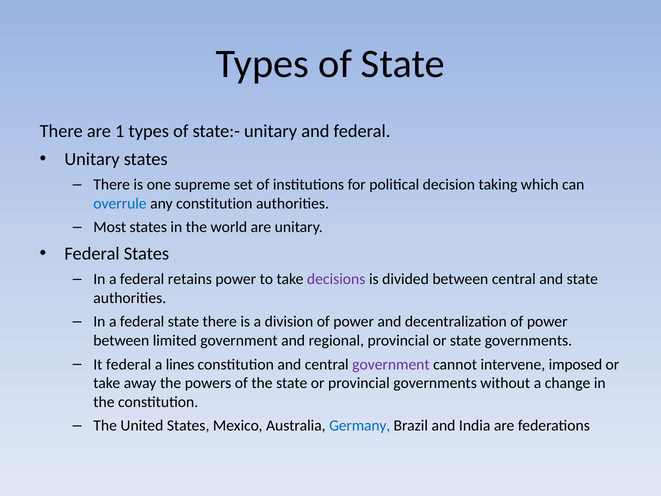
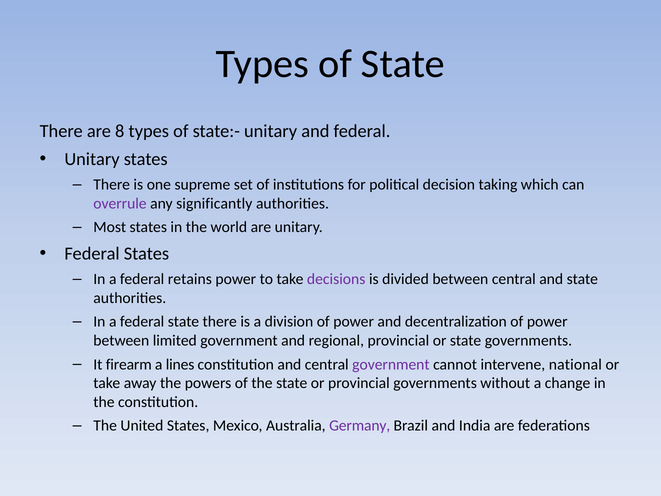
1: 1 -> 8
overrule colour: blue -> purple
any constitution: constitution -> significantly
It federal: federal -> firearm
imposed: imposed -> national
Germany colour: blue -> purple
